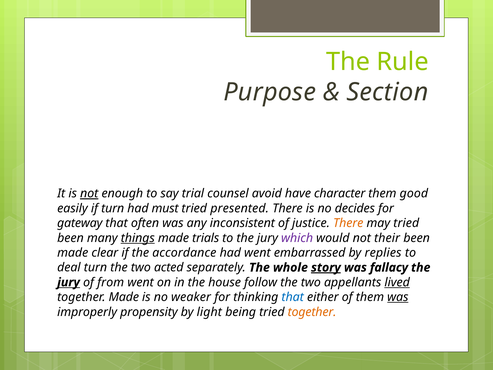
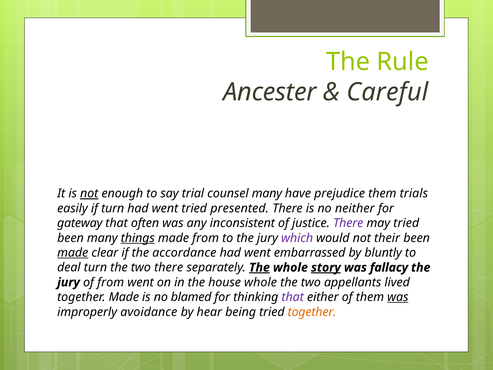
Purpose: Purpose -> Ancester
Section: Section -> Careful
counsel avoid: avoid -> many
character: character -> prejudice
good: good -> trials
must at (165, 208): must -> went
decides: decides -> neither
There at (348, 223) colour: orange -> purple
made trials: trials -> from
made at (73, 253) underline: none -> present
replies: replies -> bluntly
two acted: acted -> there
The at (259, 267) underline: none -> present
jury at (69, 282) underline: present -> none
house follow: follow -> whole
lived underline: present -> none
weaker: weaker -> blamed
that at (293, 297) colour: blue -> purple
propensity: propensity -> avoidance
light: light -> hear
